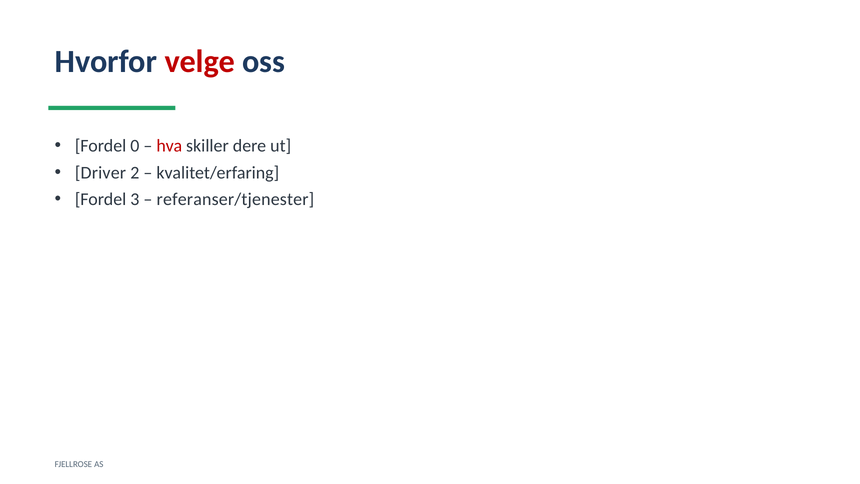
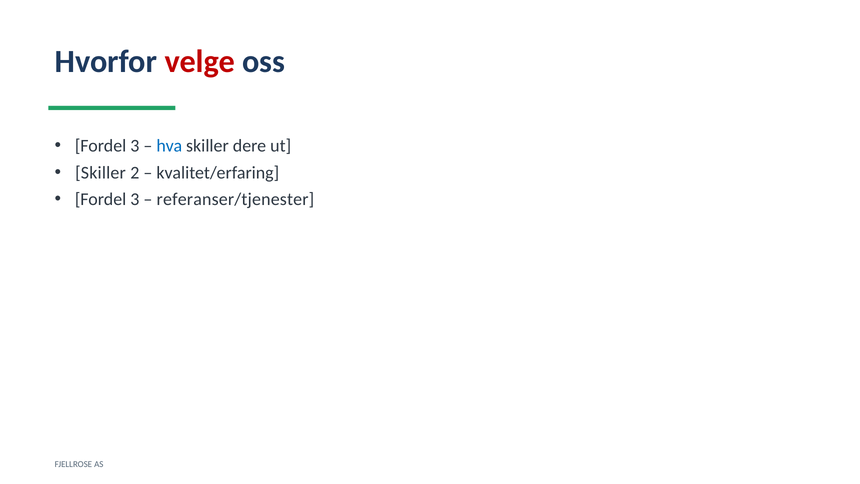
0 at (135, 146): 0 -> 3
hva colour: red -> blue
Driver at (100, 173): Driver -> Skiller
